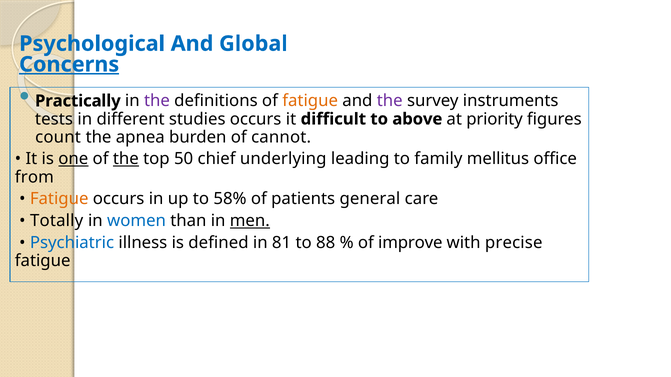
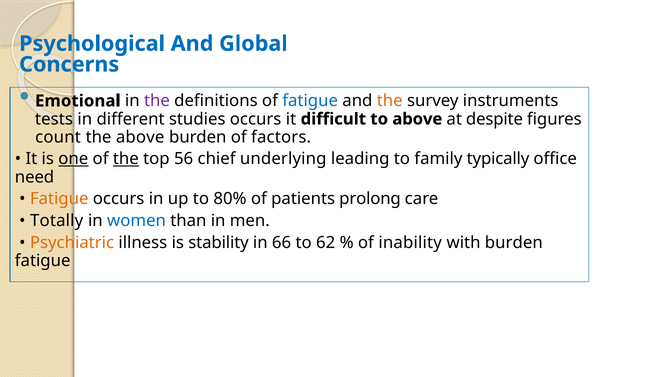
Concerns underline: present -> none
Practically: Practically -> Emotional
fatigue at (310, 101) colour: orange -> blue
the at (390, 101) colour: purple -> orange
priority: priority -> despite
the apnea: apnea -> above
cannot: cannot -> factors
50: 50 -> 56
mellitus: mellitus -> typically
from: from -> need
58%: 58% -> 80%
general: general -> prolong
men underline: present -> none
Psychiatric colour: blue -> orange
defined: defined -> stability
81: 81 -> 66
88: 88 -> 62
improve: improve -> inability
with precise: precise -> burden
